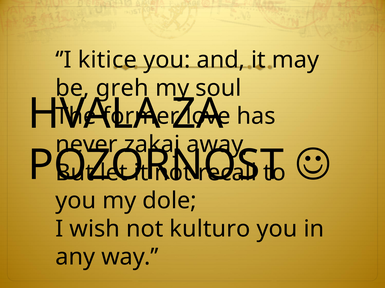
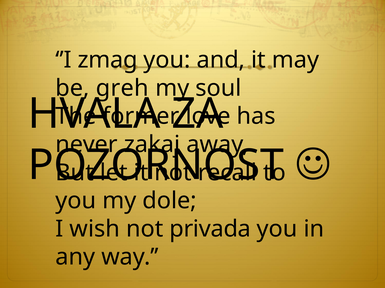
kitice: kitice -> zmag
kulturo: kulturo -> privada
